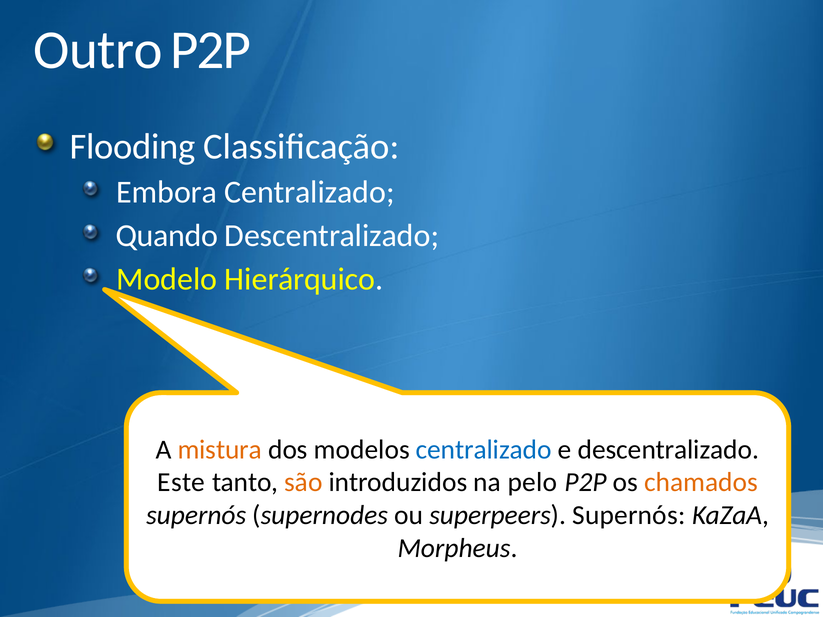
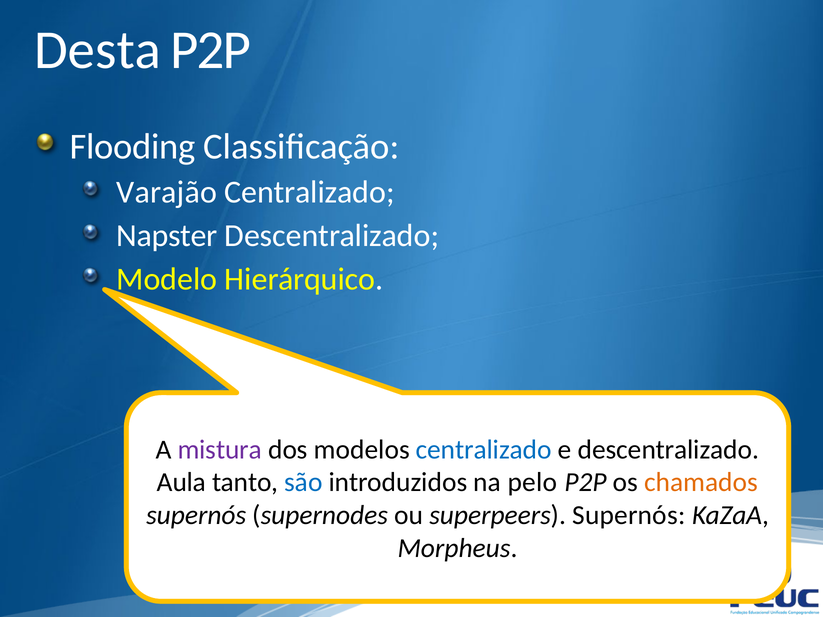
Outro: Outro -> Desta
Embora: Embora -> Varajão
Quando: Quando -> Napster
mistura colour: orange -> purple
Este: Este -> Aula
são colour: orange -> blue
